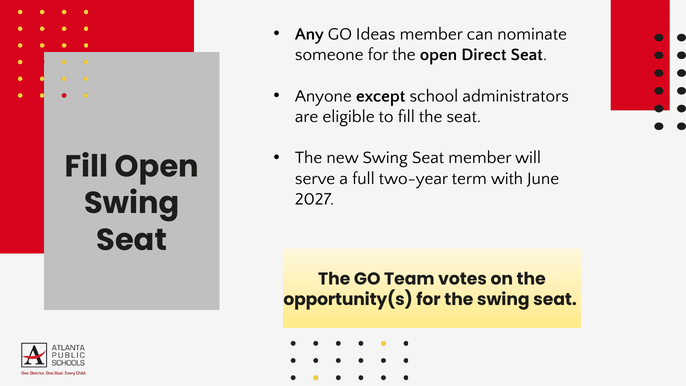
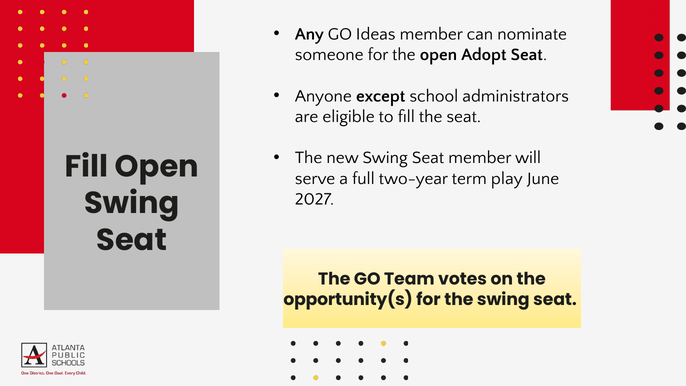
Direct: Direct -> Adopt
with: with -> play
